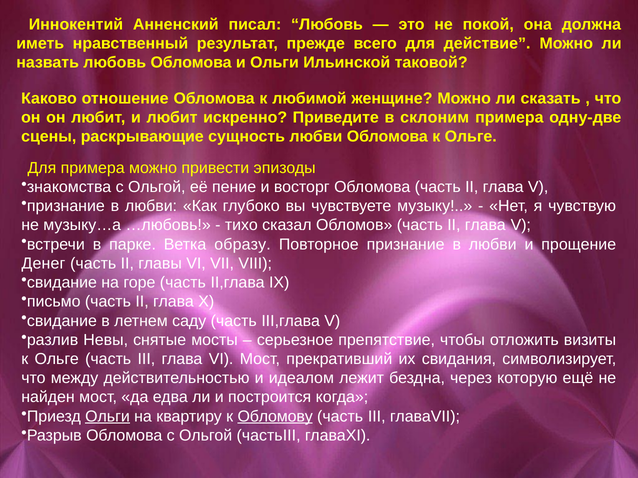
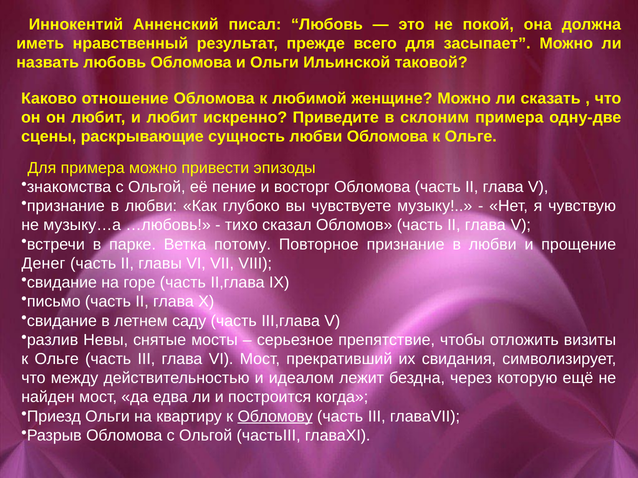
действие: действие -> засыпает
образу: образу -> потому
Ольги at (108, 417) underline: present -> none
